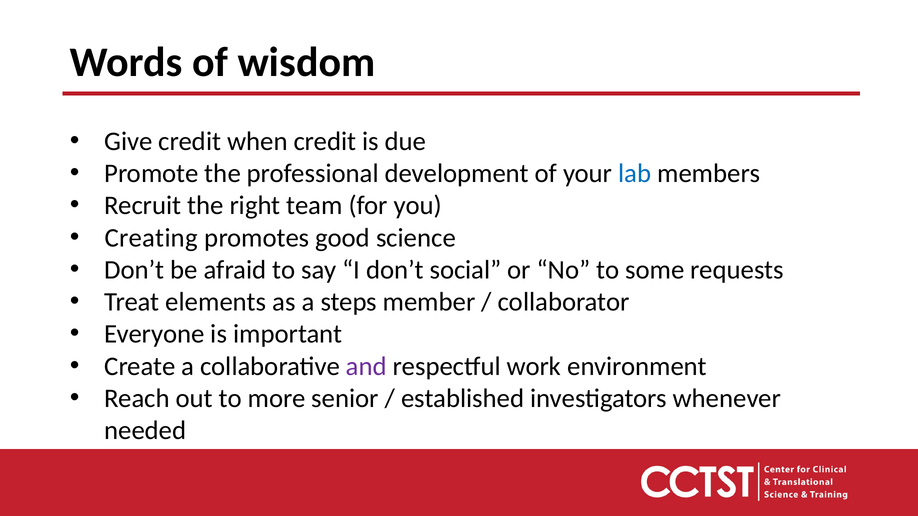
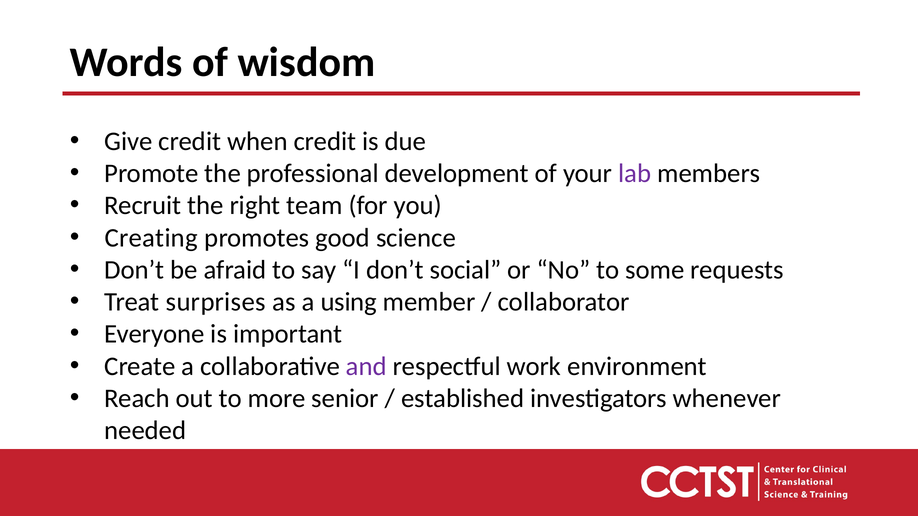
lab colour: blue -> purple
elements: elements -> surprises
steps: steps -> using
